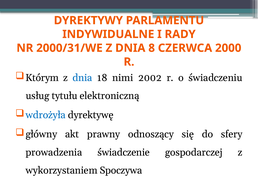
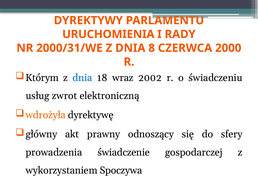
INDYWIDUALNE: INDYWIDUALNE -> URUCHOMIENIA
nimi: nimi -> wraz
tytułu: tytułu -> zwrot
wdrożyła colour: blue -> orange
